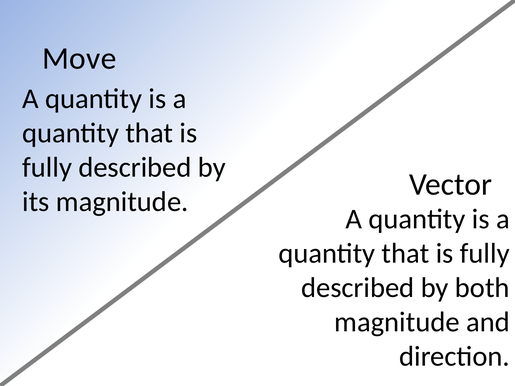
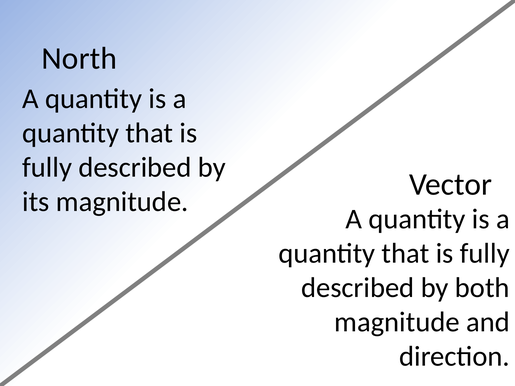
Move: Move -> North
